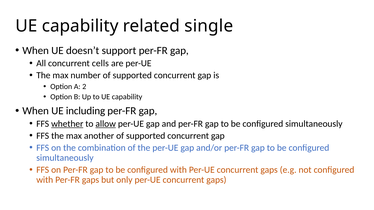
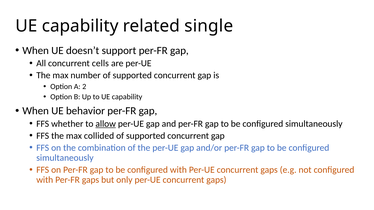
including: including -> behavior
whether underline: present -> none
another: another -> collided
